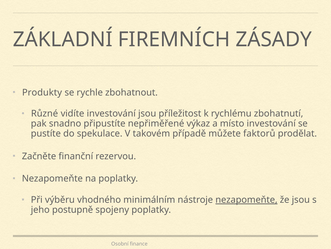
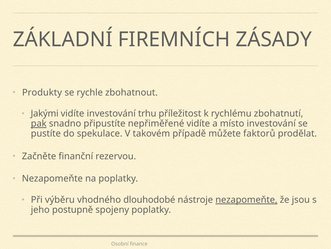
Různé: Různé -> Jakými
investování jsou: jsou -> trhu
pak underline: none -> present
nepřiměřené výkaz: výkaz -> vidíte
minimálním: minimálním -> dlouhodobé
